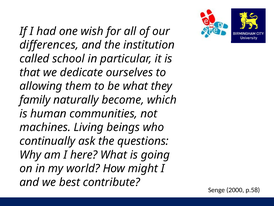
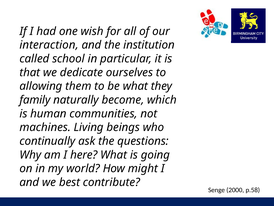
differences: differences -> interaction
